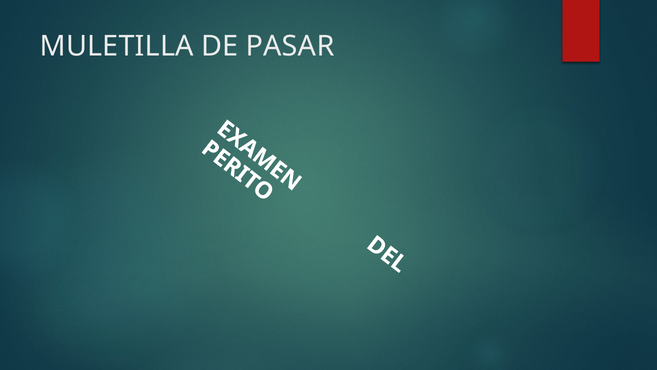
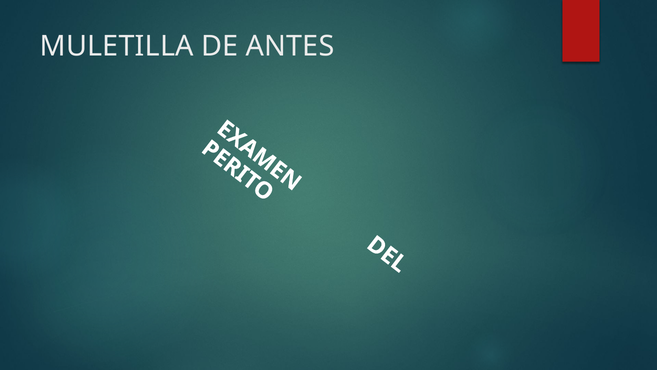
PASAR: PASAR -> ANTES
